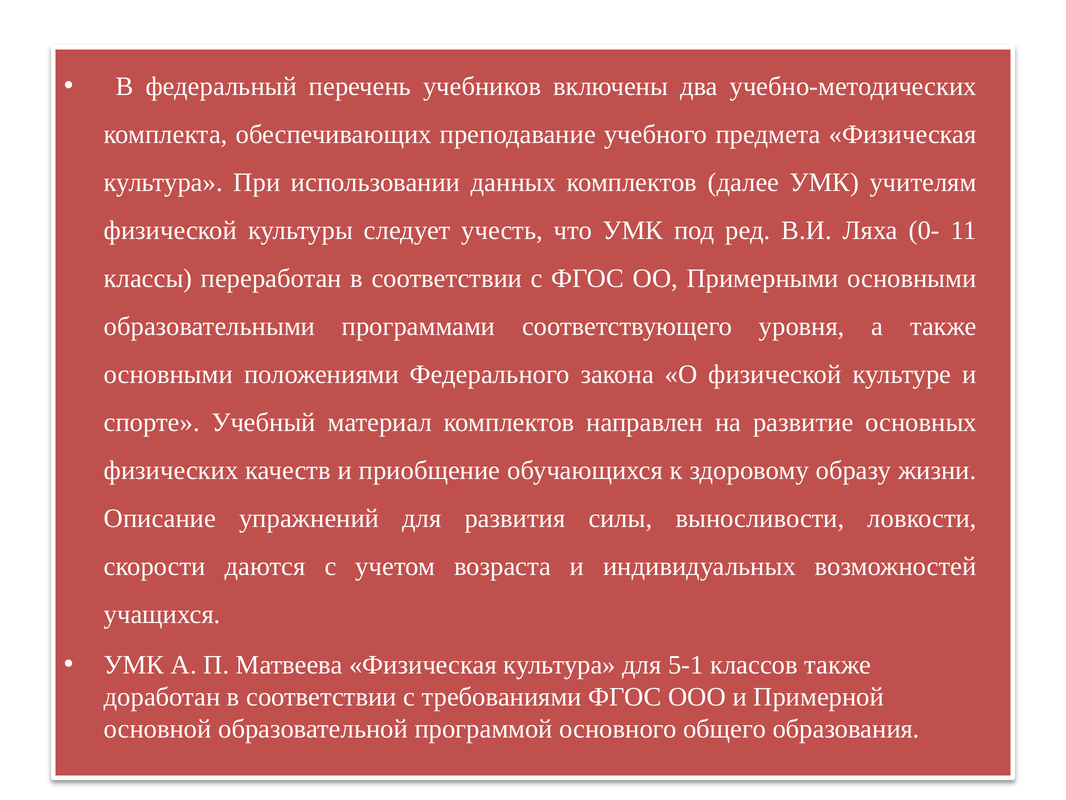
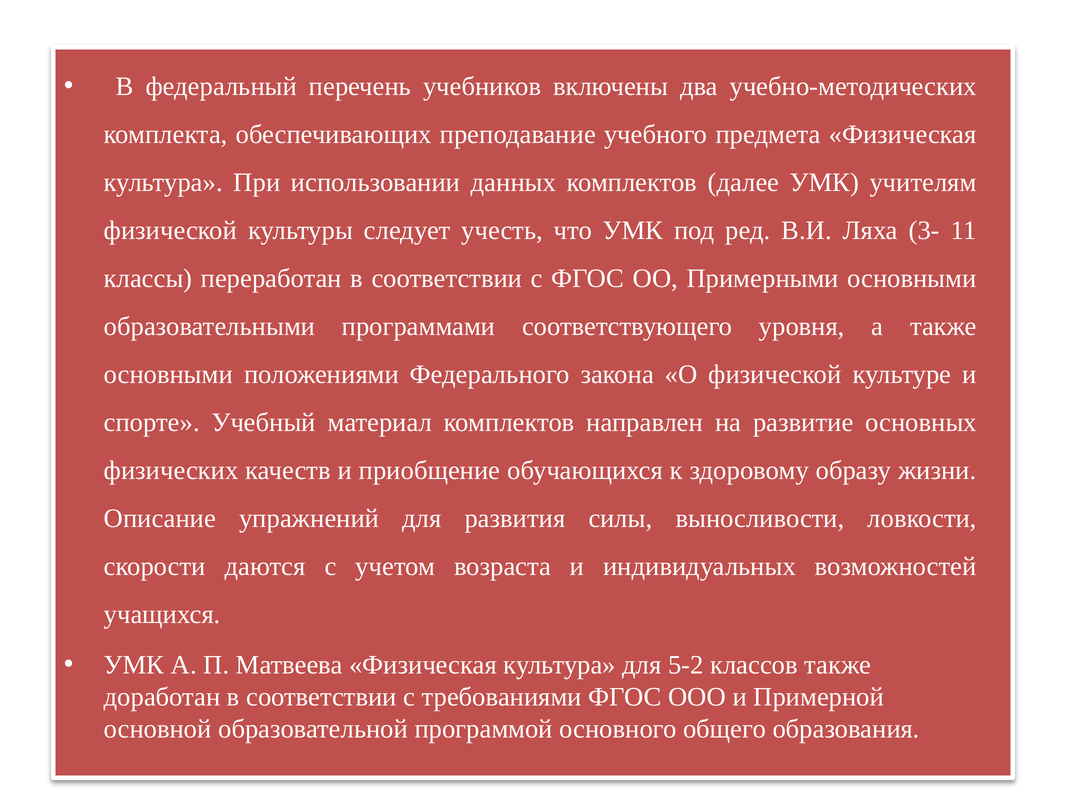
0-: 0- -> 3-
5-1: 5-1 -> 5-2
